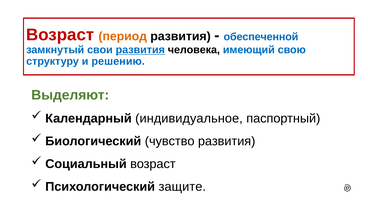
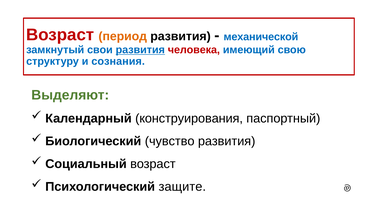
обеспеченной: обеспеченной -> механической
человека colour: black -> red
решению: решению -> сознания
индивидуальное: индивидуальное -> конструирования
